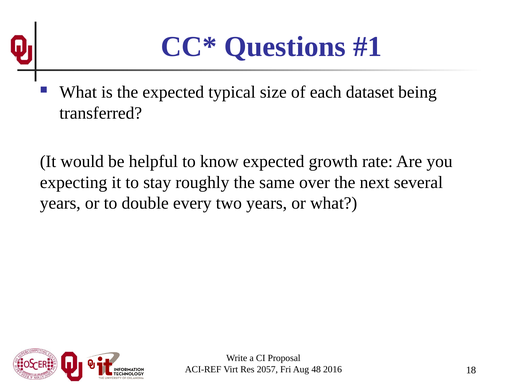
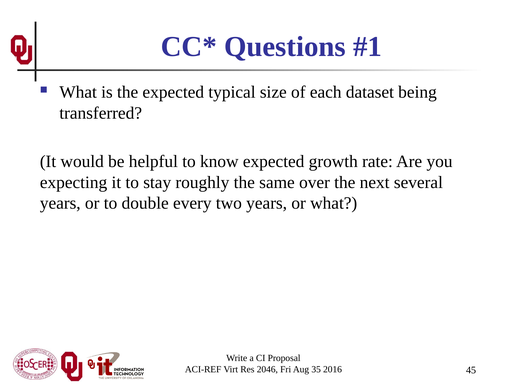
2057: 2057 -> 2046
48: 48 -> 35
18: 18 -> 45
